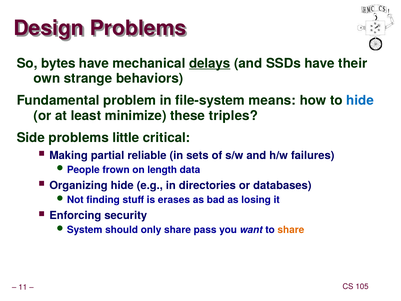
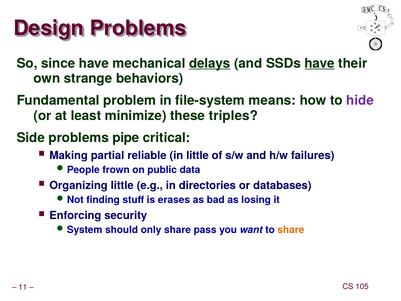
bytes: bytes -> since
have at (320, 63) underline: none -> present
hide at (360, 100) colour: blue -> purple
little: little -> pipe
in sets: sets -> little
length: length -> public
Organizing hide: hide -> little
